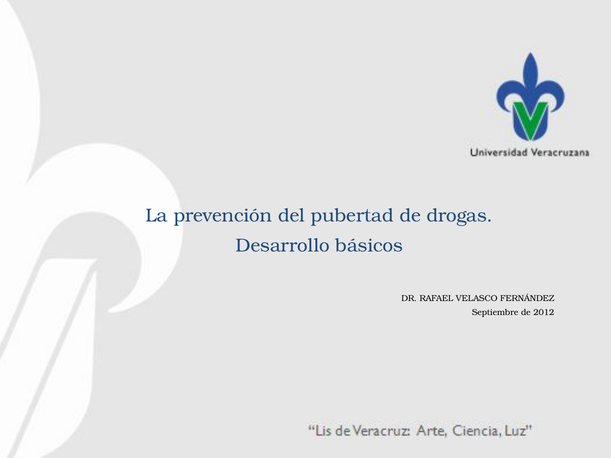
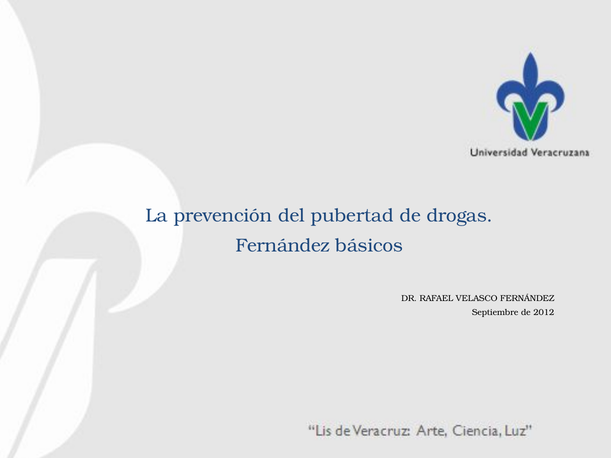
Desarrollo at (283, 246): Desarrollo -> Fernández
